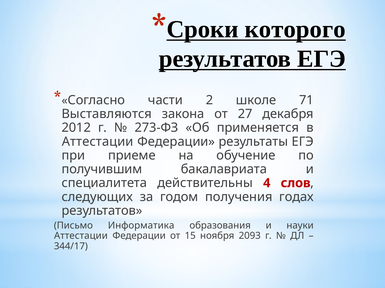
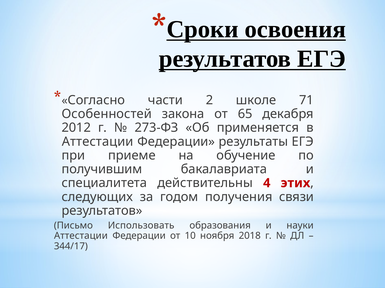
которого: которого -> освоения
Выставляются: Выставляются -> Особенностей
27: 27 -> 65
слов: слов -> этих
годах: годах -> связи
Информатика: Информатика -> Использовать
15: 15 -> 10
2093: 2093 -> 2018
